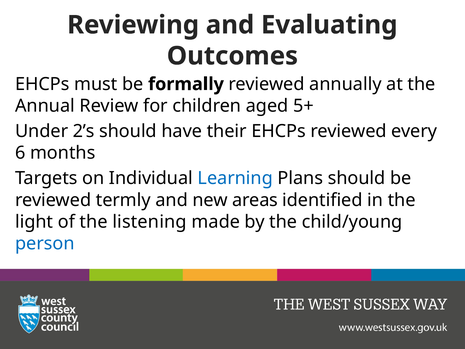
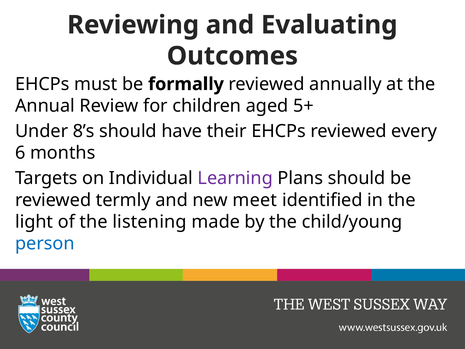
2’s: 2’s -> 8’s
Learning colour: blue -> purple
areas: areas -> meet
